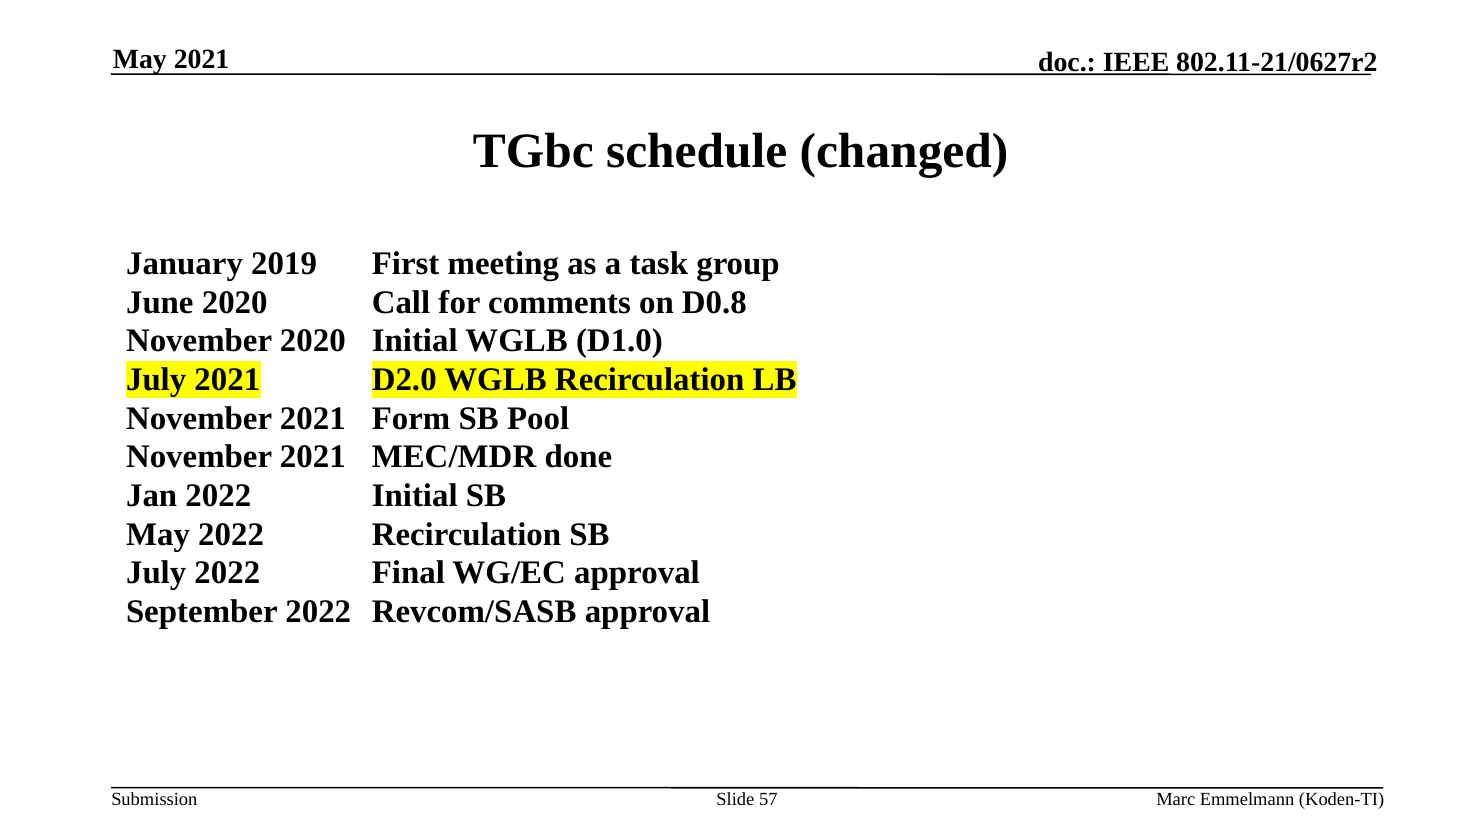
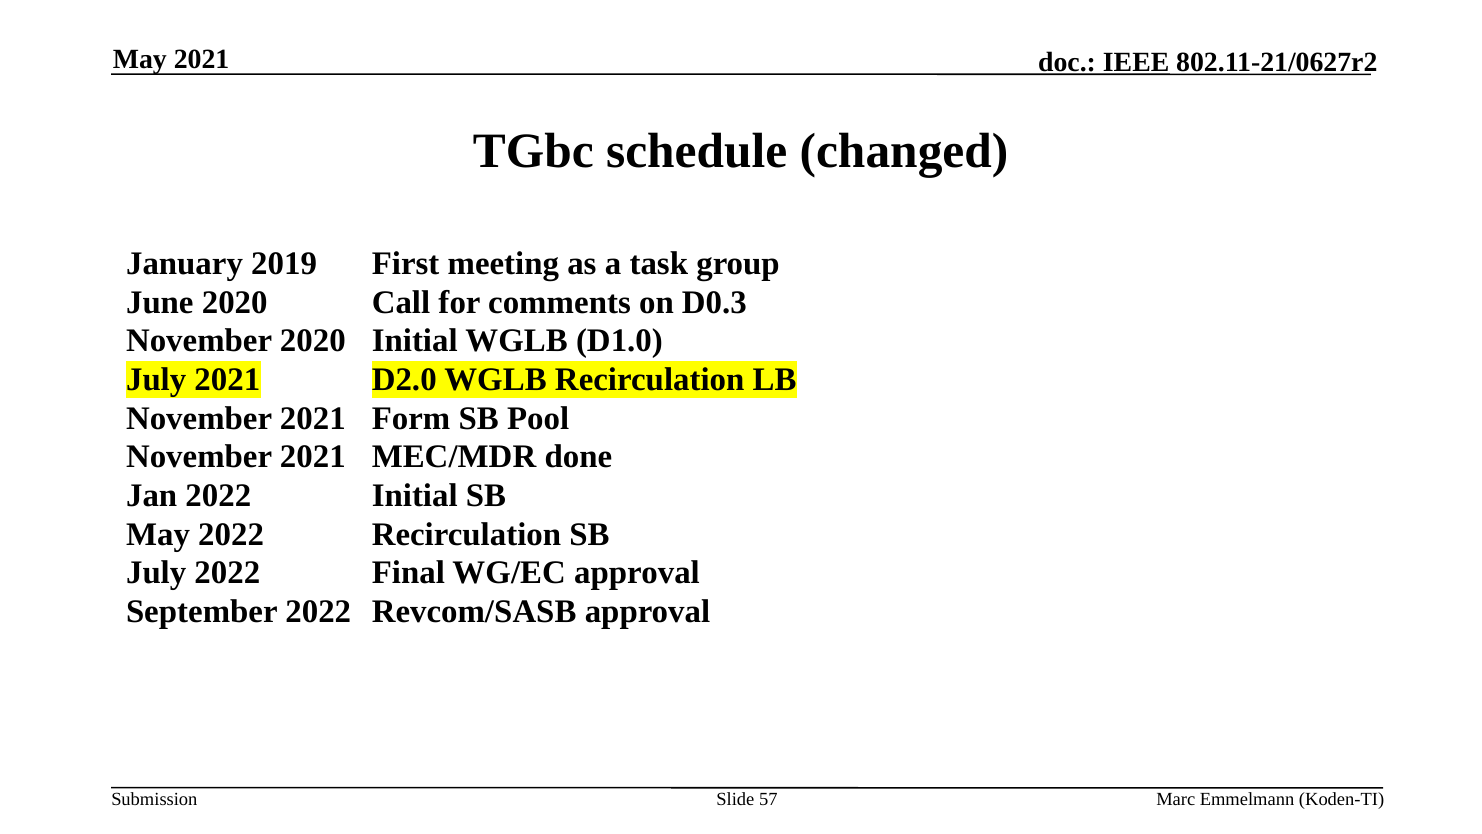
D0.8: D0.8 -> D0.3
